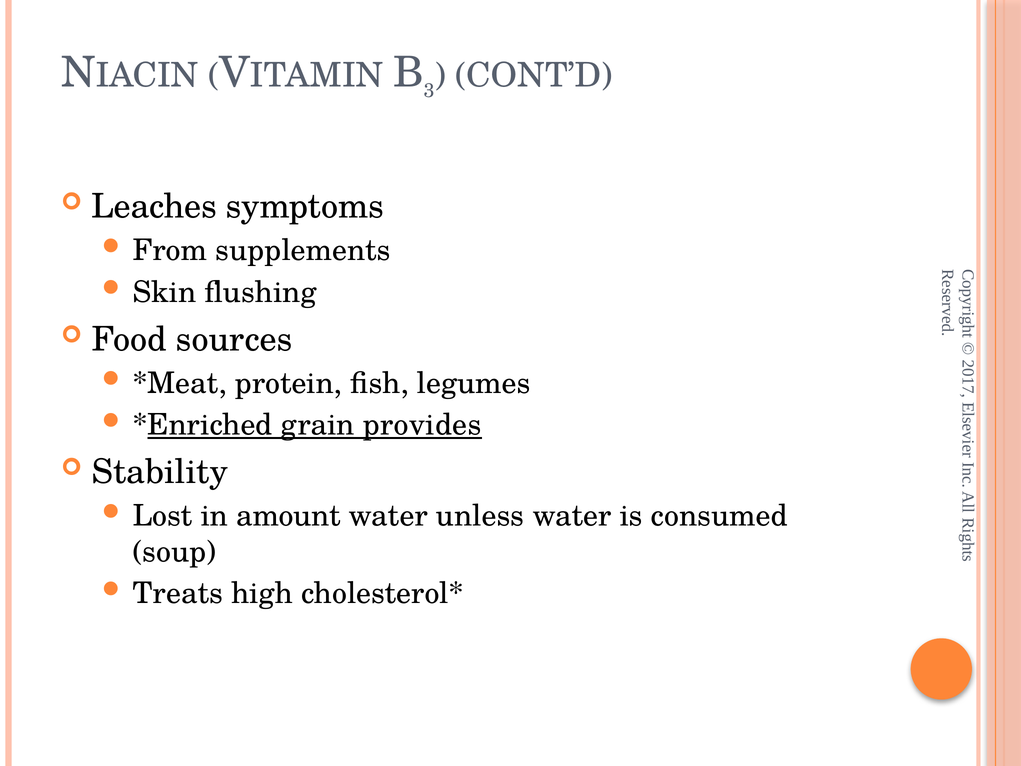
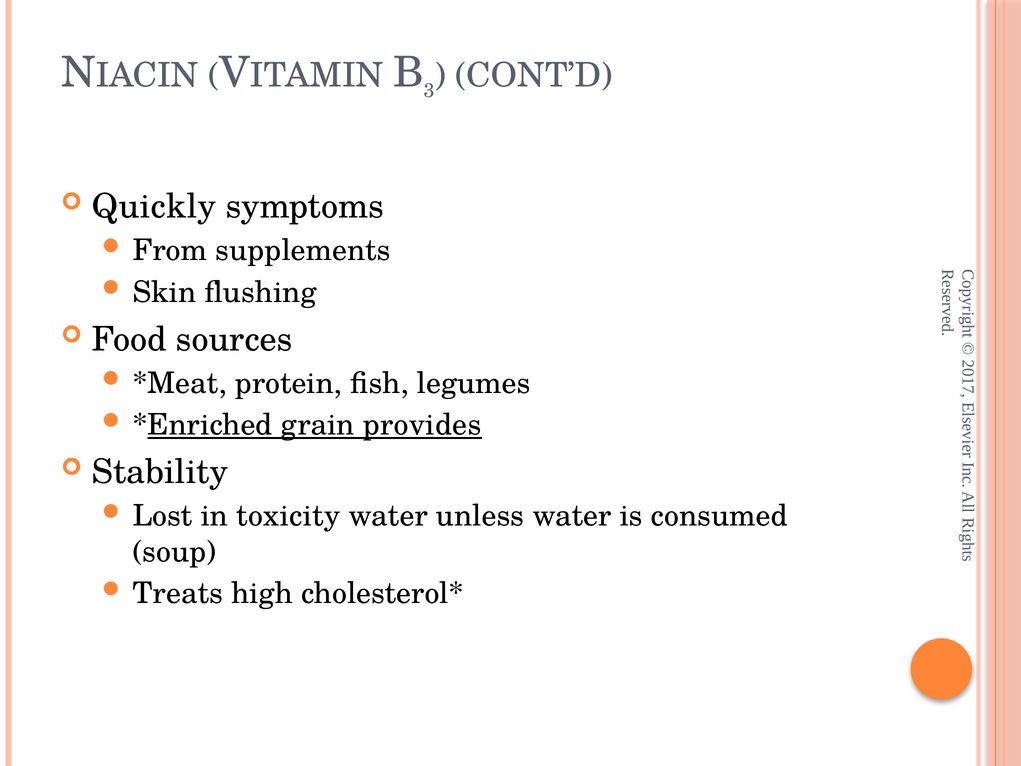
Leaches: Leaches -> Quickly
amount: amount -> toxicity
